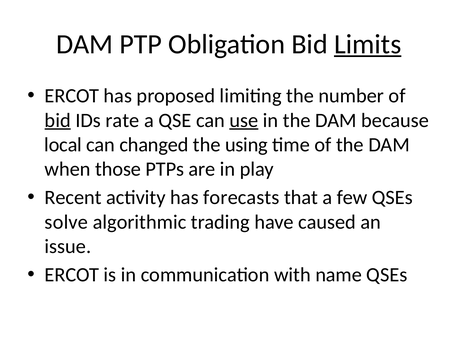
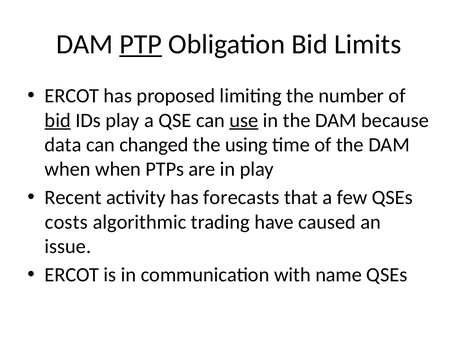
PTP underline: none -> present
Limits underline: present -> none
IDs rate: rate -> play
local: local -> data
when those: those -> when
solve: solve -> costs
